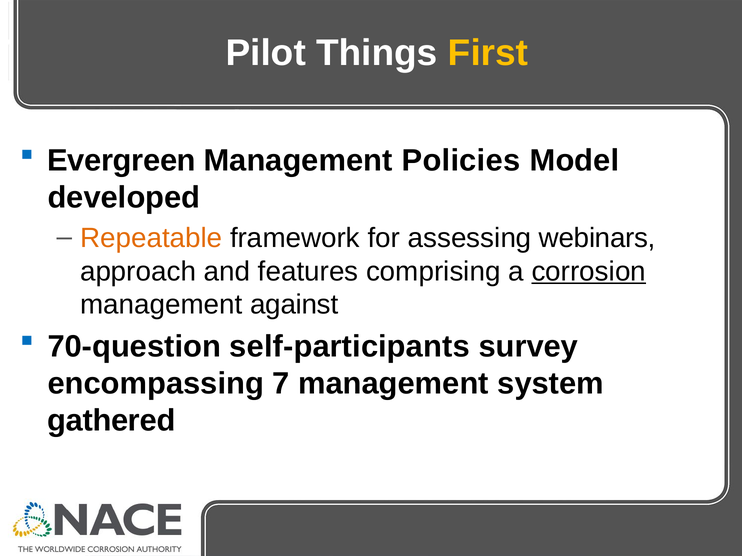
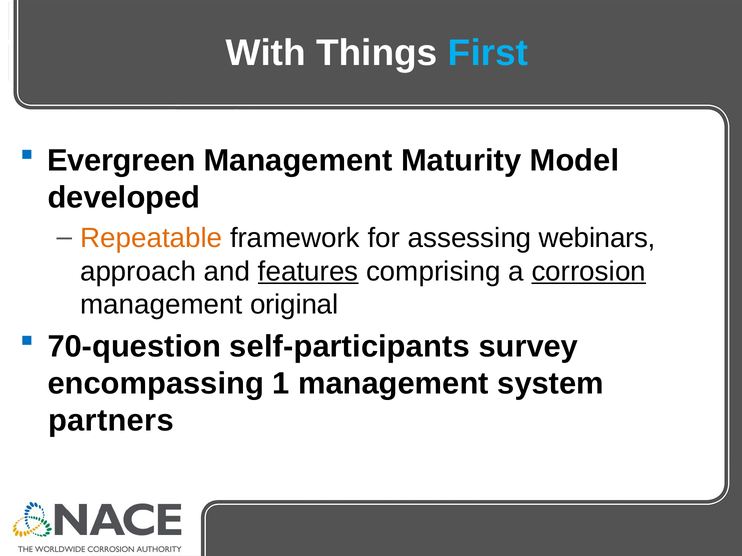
Pilot: Pilot -> With
First colour: yellow -> light blue
Policies: Policies -> Maturity
features underline: none -> present
against: against -> original
7: 7 -> 1
gathered: gathered -> partners
